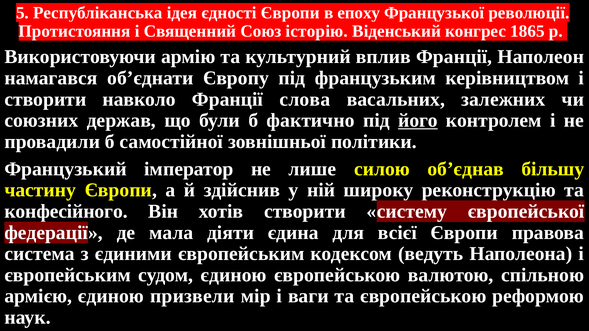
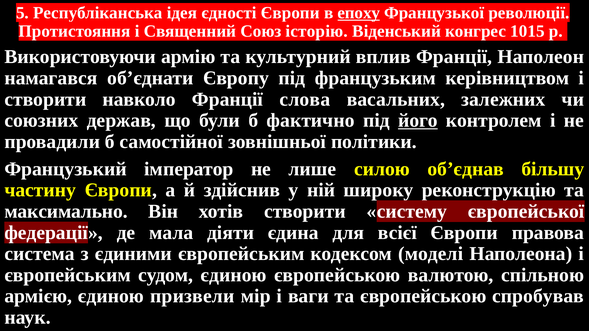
епоху underline: none -> present
1865: 1865 -> 1015
конфесійного: конфесійного -> максимально
ведуть: ведуть -> моделі
реформою: реформою -> спробував
